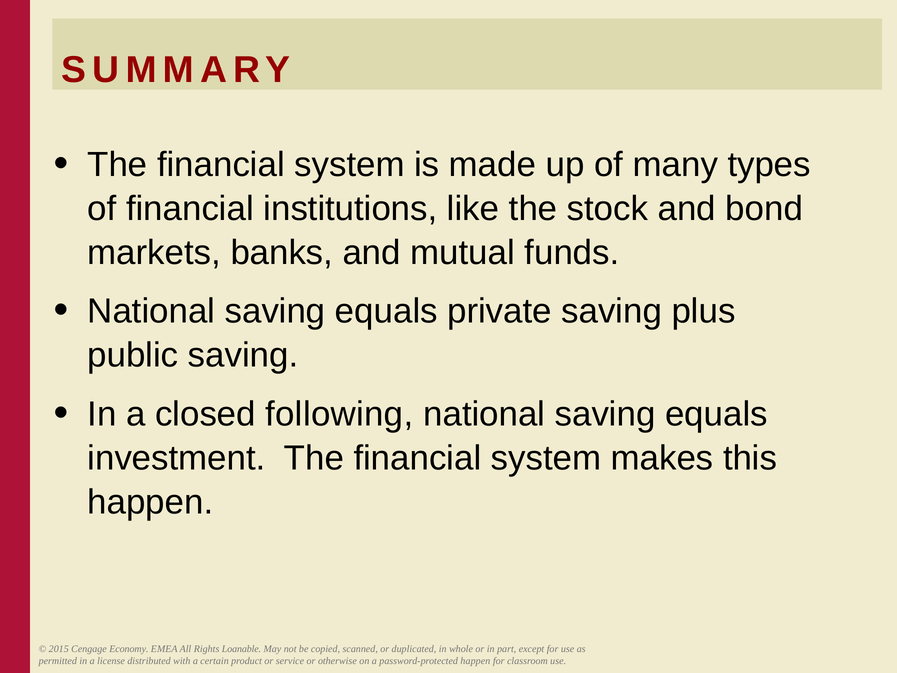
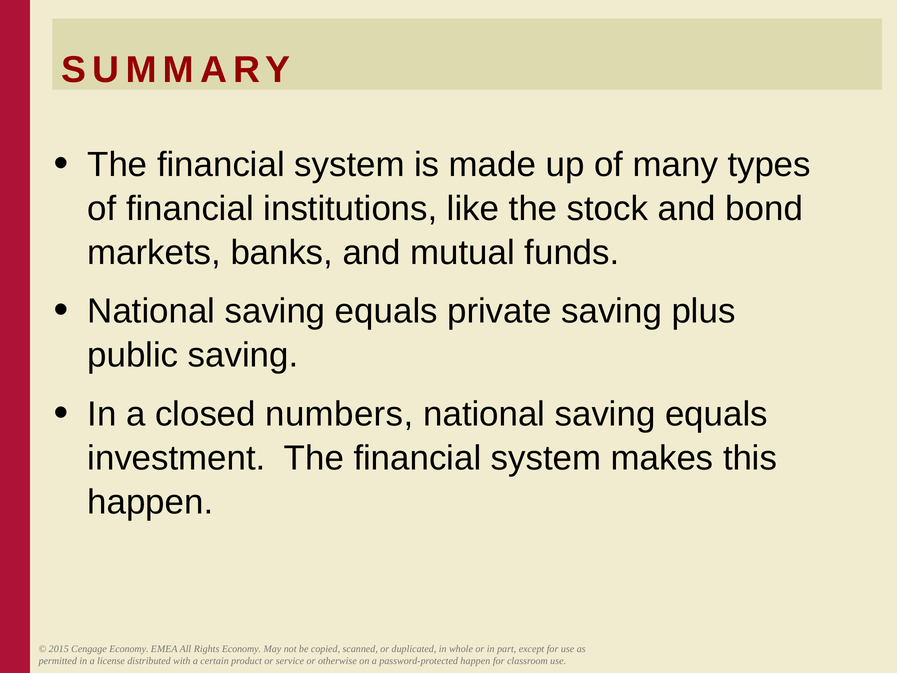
following: following -> numbers
Rights Loanable: Loanable -> Economy
